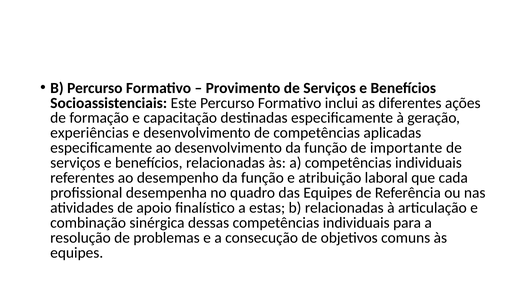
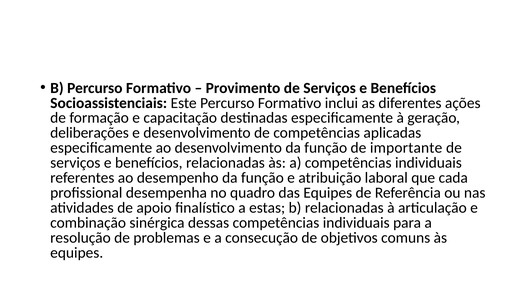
experiências: experiências -> deliberações
